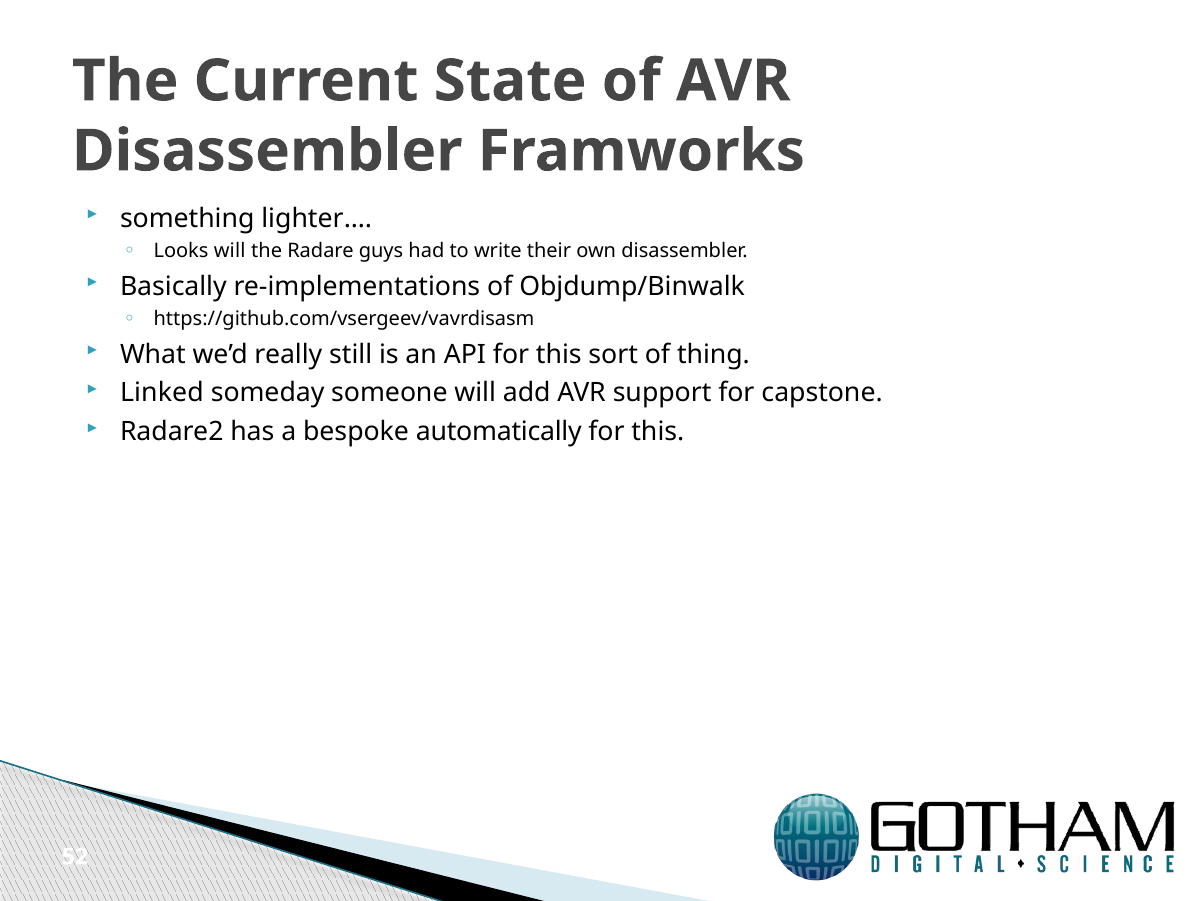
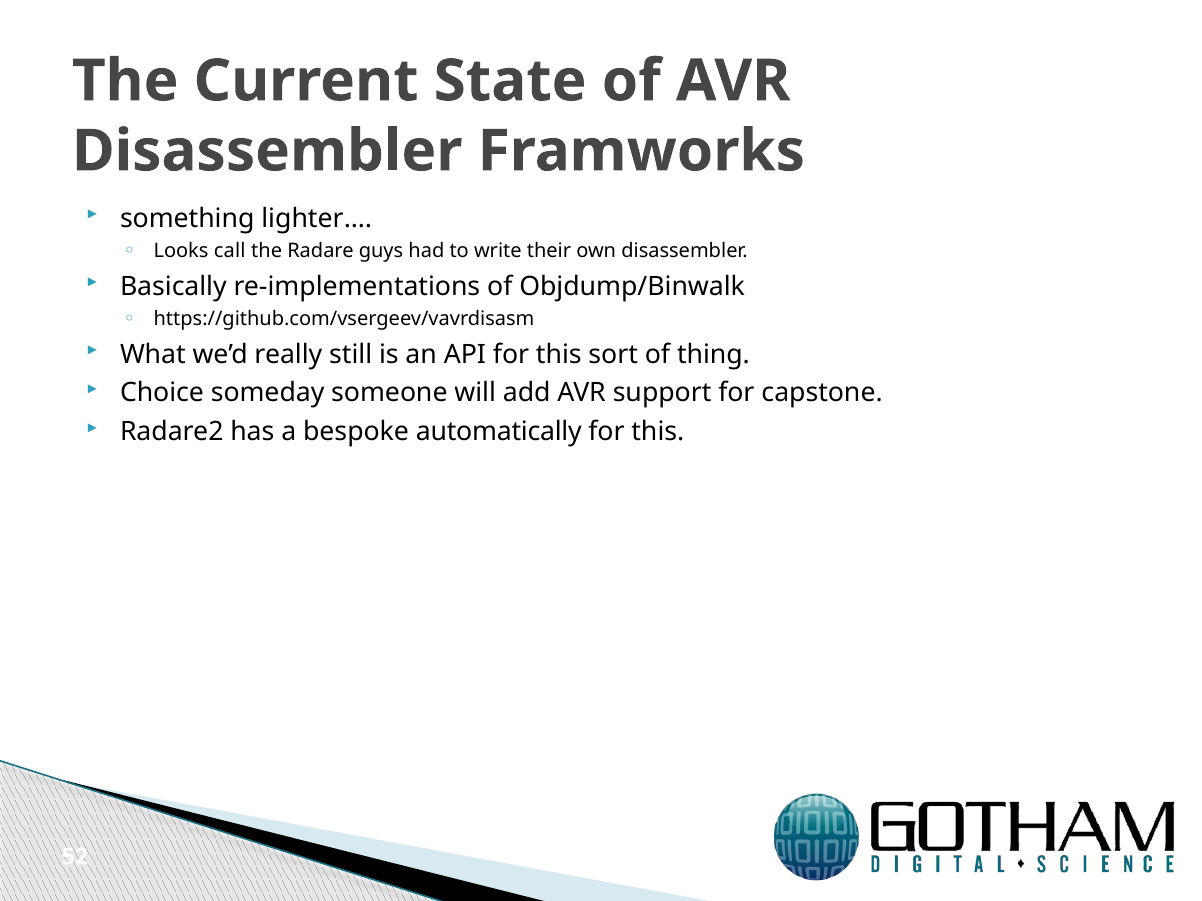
Looks will: will -> call
Linked: Linked -> Choice
